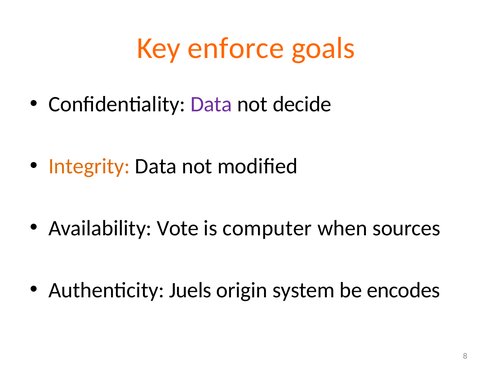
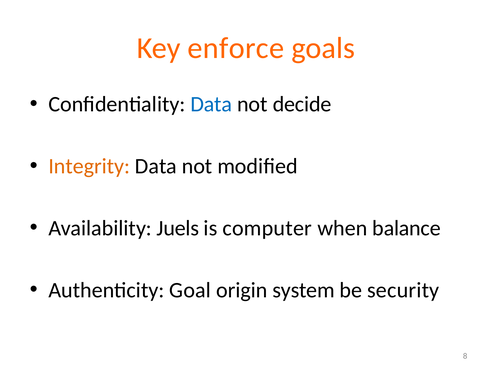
Data at (211, 104) colour: purple -> blue
Vote: Vote -> Juels
sources: sources -> balance
Juels: Juels -> Goal
encodes: encodes -> security
